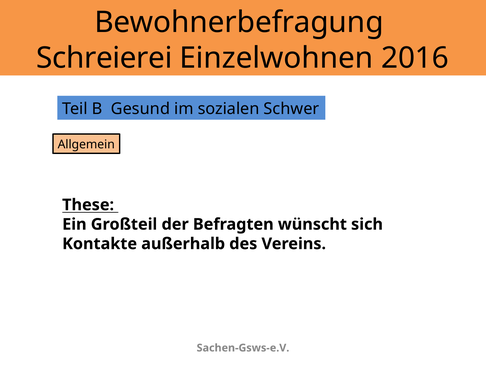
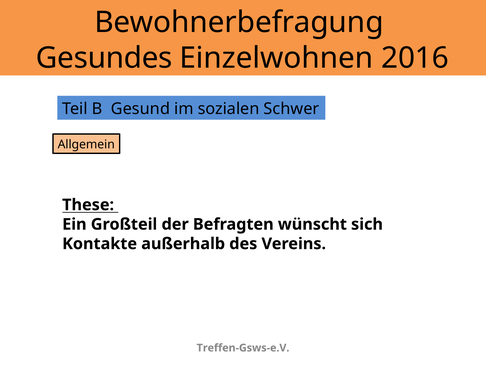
Schreierei: Schreierei -> Gesundes
Sachen-Gsws-e.V: Sachen-Gsws-e.V -> Treffen-Gsws-e.V
